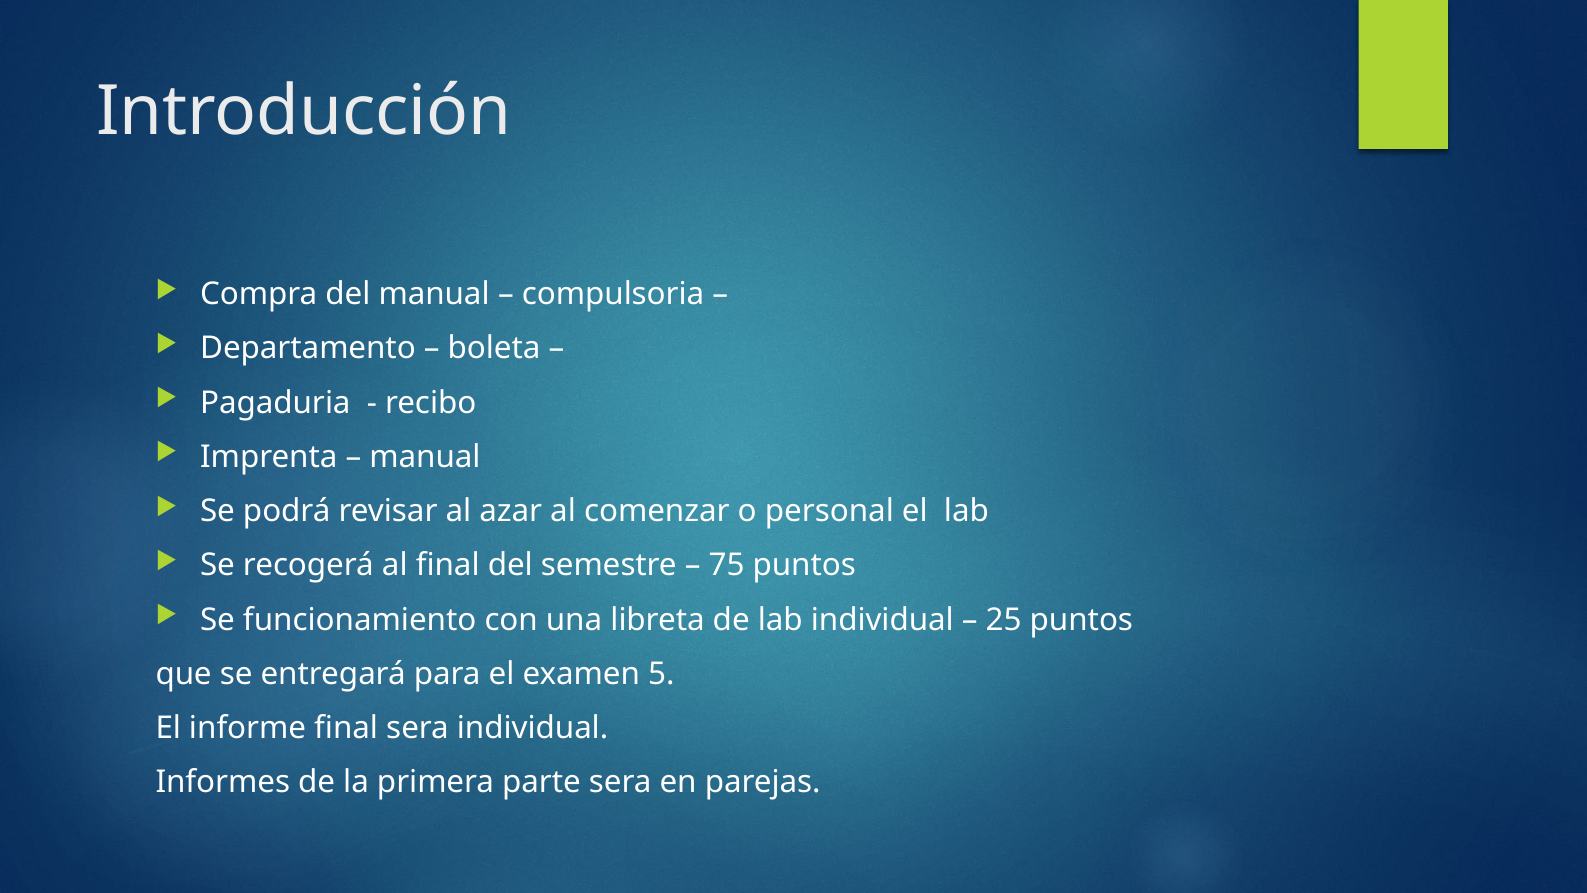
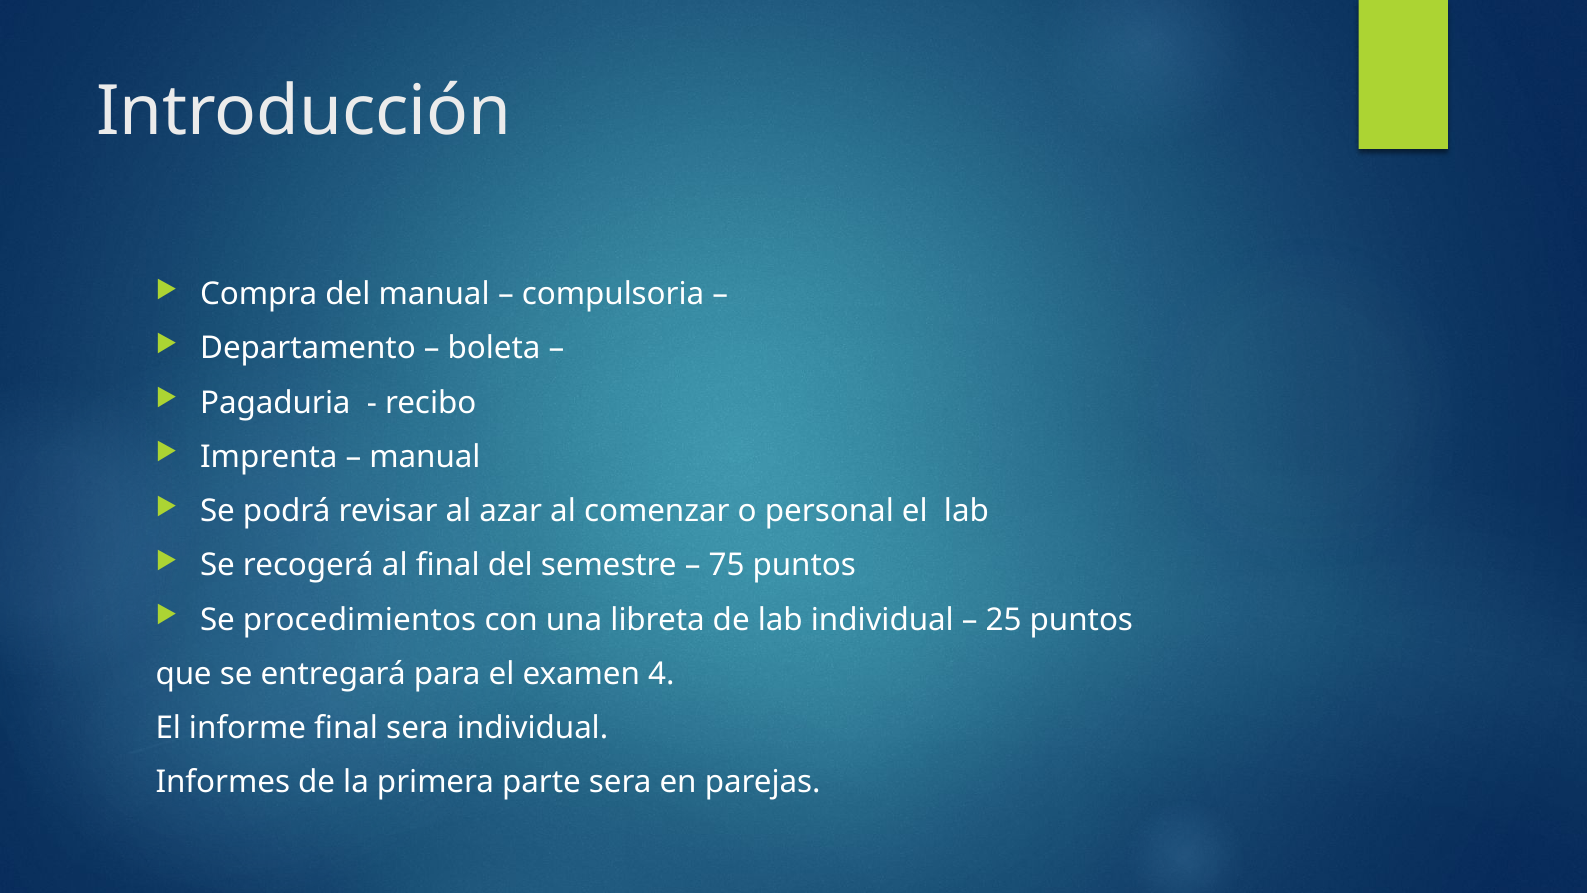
funcionamiento: funcionamiento -> procedimientos
5: 5 -> 4
